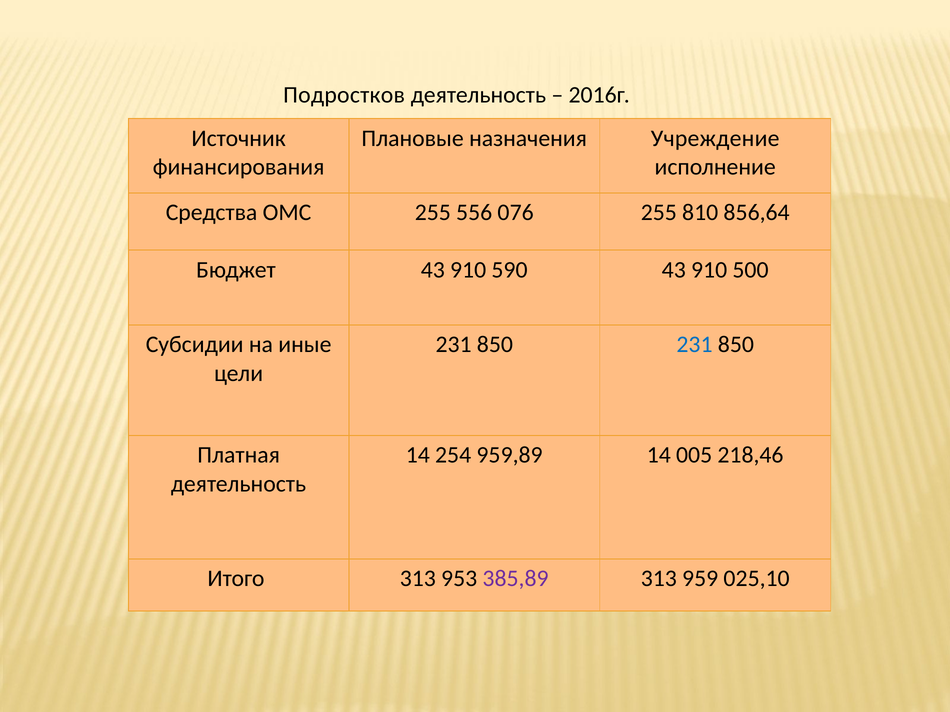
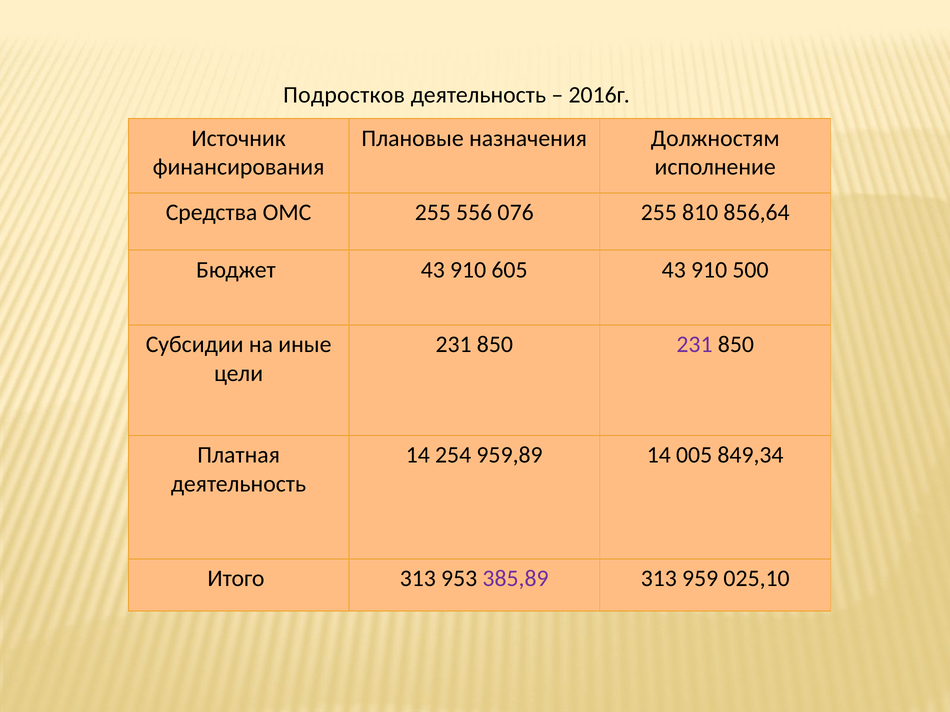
Учреждение: Учреждение -> Должностям
590: 590 -> 605
231 at (695, 345) colour: blue -> purple
218,46: 218,46 -> 849,34
